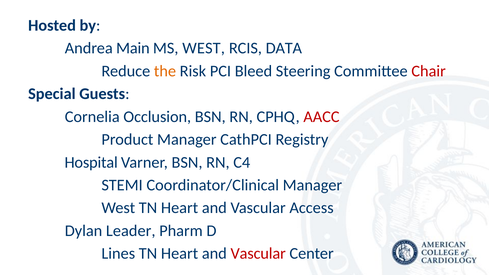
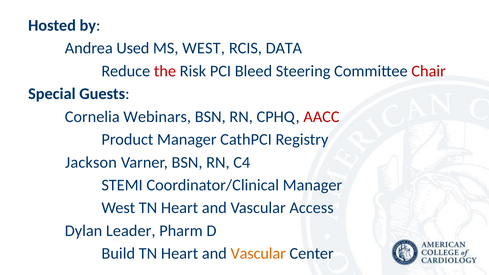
Main: Main -> Used
the colour: orange -> red
Occlusion: Occlusion -> Webinars
Hospital: Hospital -> Jackson
Lines: Lines -> Build
Vascular at (258, 254) colour: red -> orange
